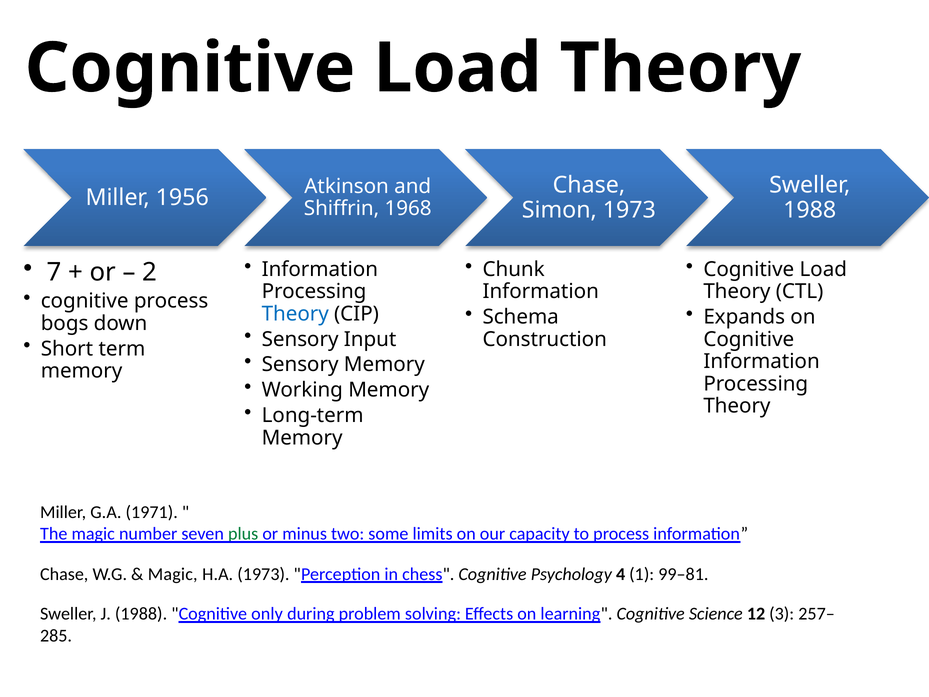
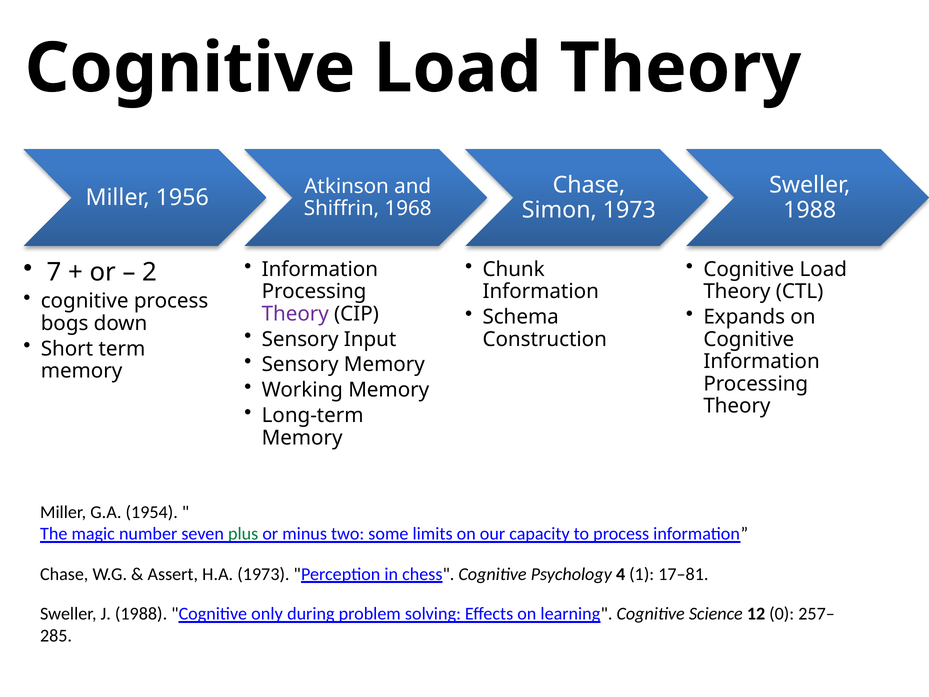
Theory at (295, 314) colour: blue -> purple
1971: 1971 -> 1954
Magic at (173, 574): Magic -> Assert
99–81: 99–81 -> 17–81
3: 3 -> 0
